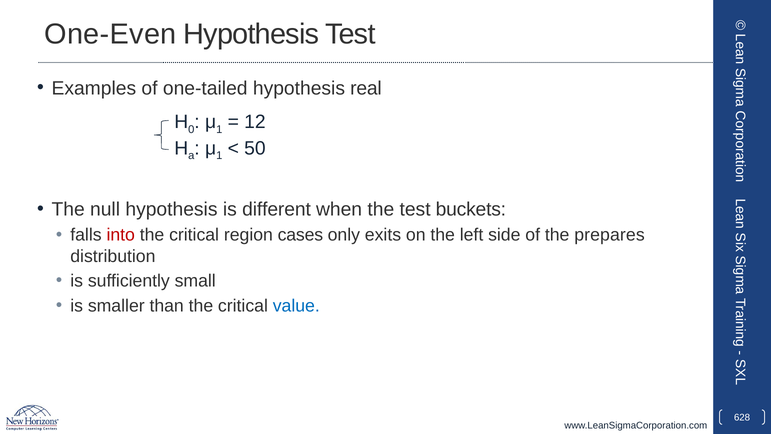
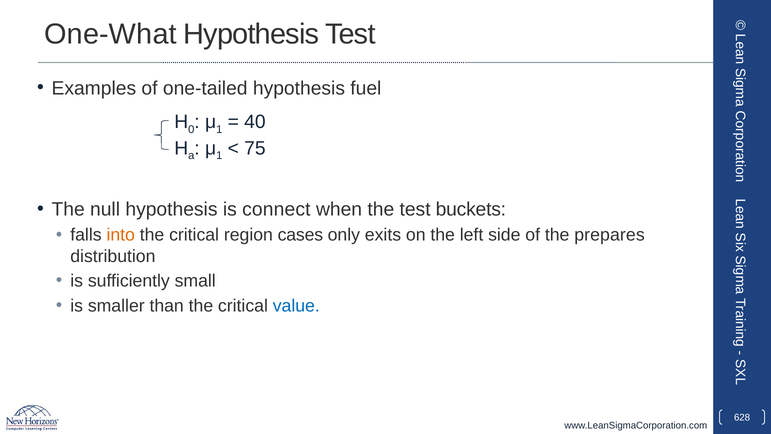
One-Even: One-Even -> One-What
real: real -> fuel
12: 12 -> 40
50: 50 -> 75
different: different -> connect
into colour: red -> orange
